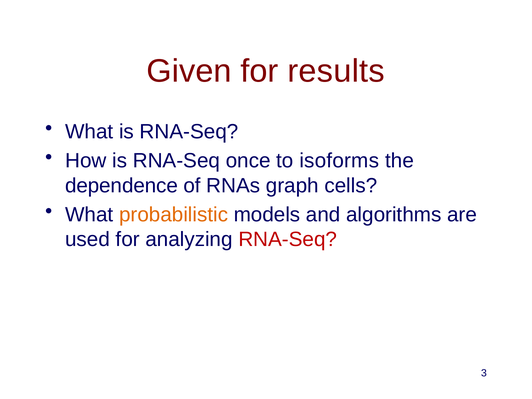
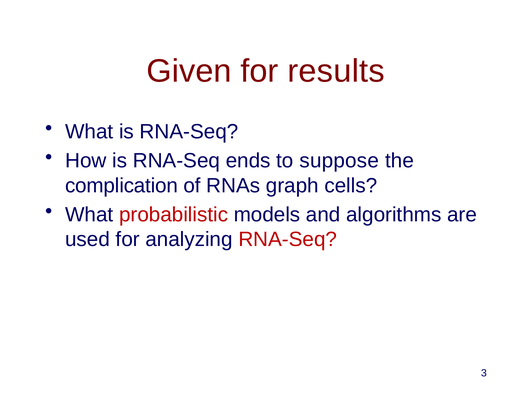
once: once -> ends
isoforms: isoforms -> suppose
dependence: dependence -> complication
probabilistic colour: orange -> red
